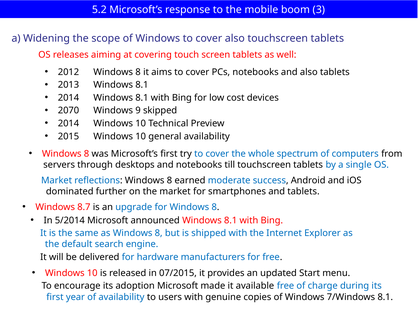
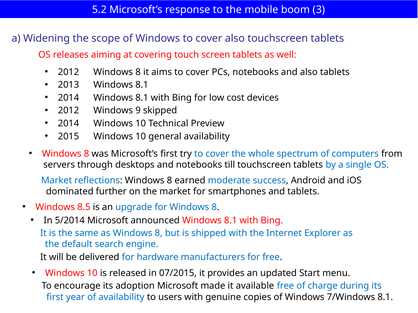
2070 at (68, 111): 2070 -> 2012
8.7: 8.7 -> 8.5
